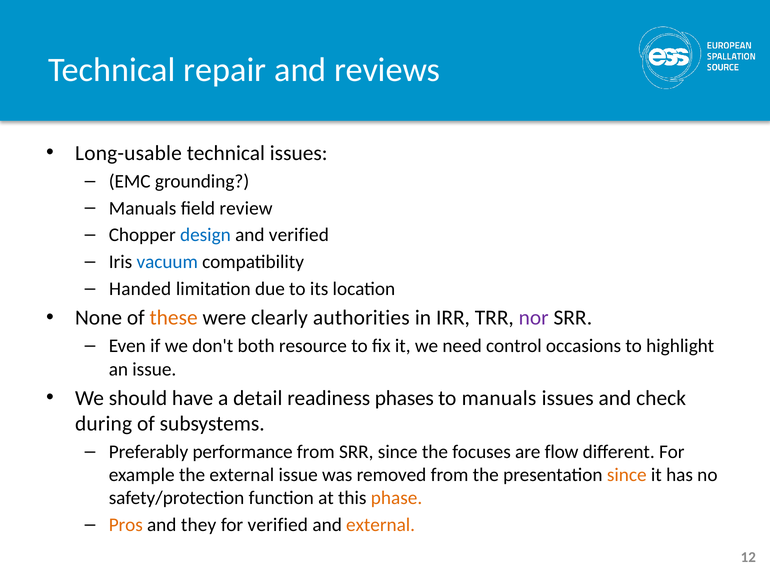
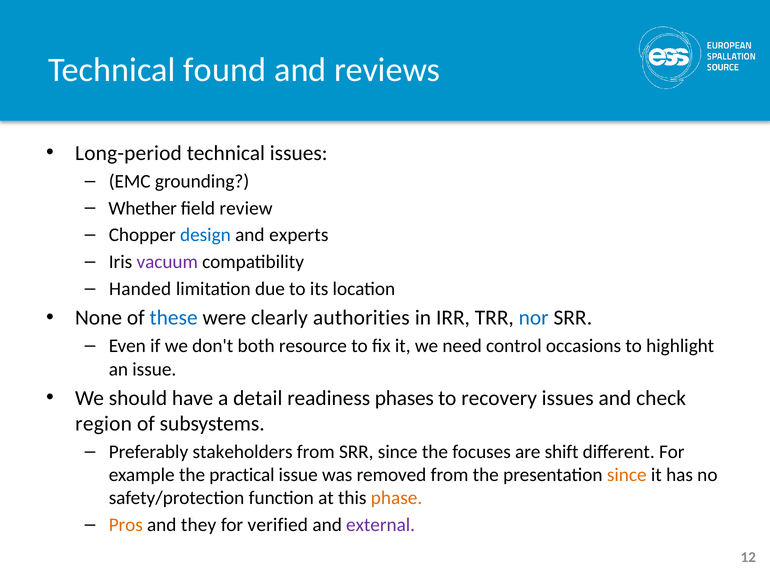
repair: repair -> found
Long-usable: Long-usable -> Long-period
Manuals at (143, 208): Manuals -> Whether
and verified: verified -> experts
vacuum colour: blue -> purple
these colour: orange -> blue
nor colour: purple -> blue
to manuals: manuals -> recovery
during: during -> region
performance: performance -> stakeholders
flow: flow -> shift
the external: external -> practical
external at (381, 525) colour: orange -> purple
